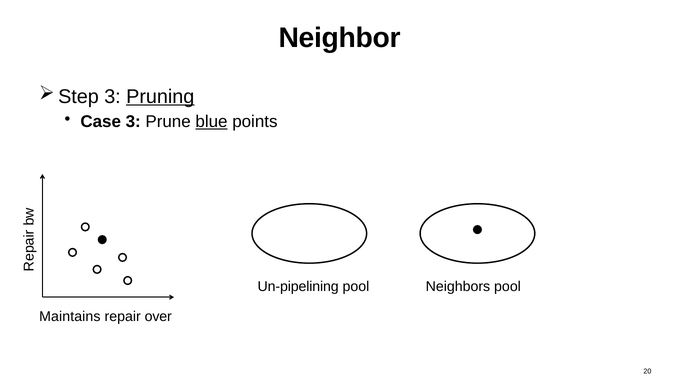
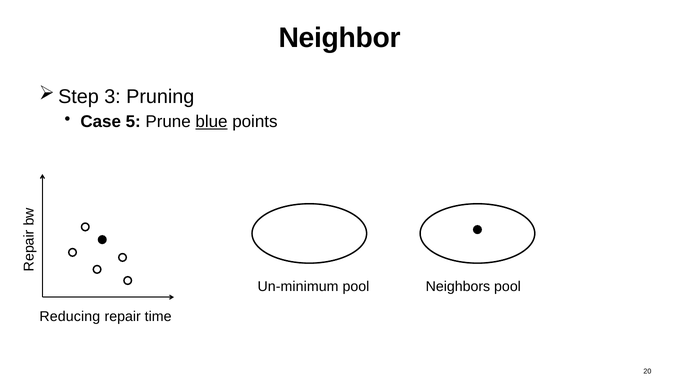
Pruning underline: present -> none
Case 3: 3 -> 5
Un-pipelining: Un-pipelining -> Un-minimum
Maintains: Maintains -> Reducing
over: over -> time
